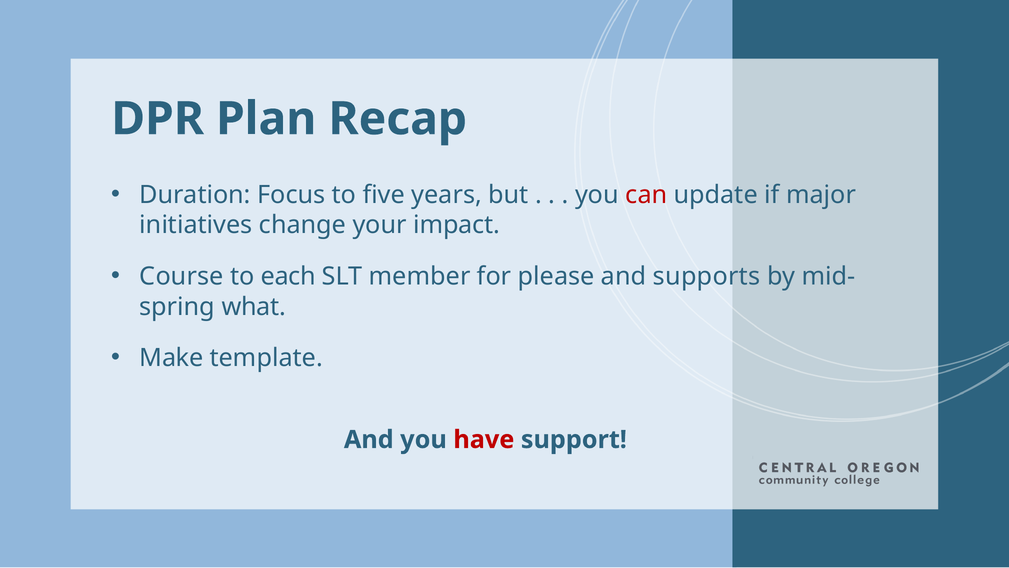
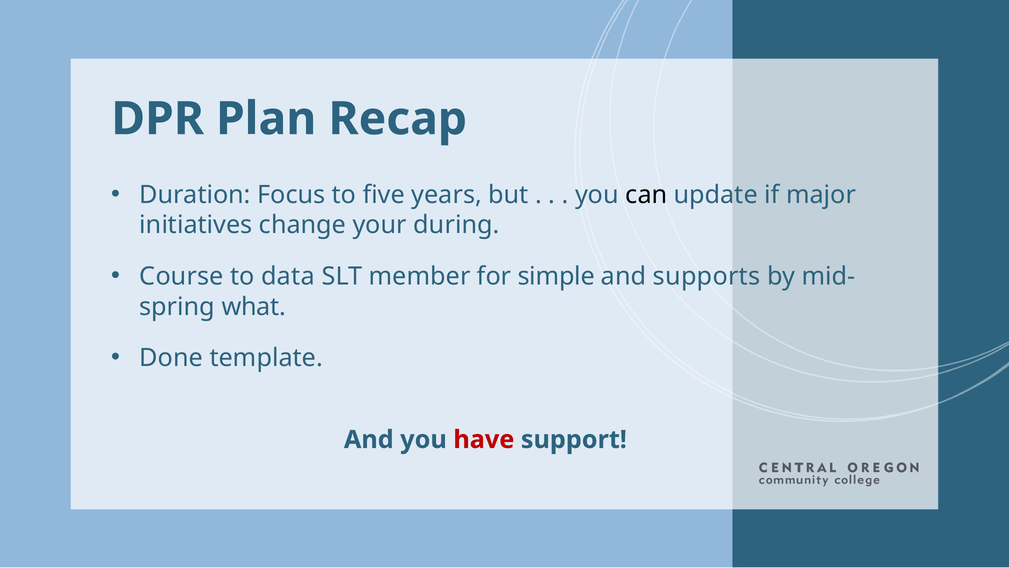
can colour: red -> black
impact: impact -> during
each: each -> data
please: please -> simple
Make: Make -> Done
